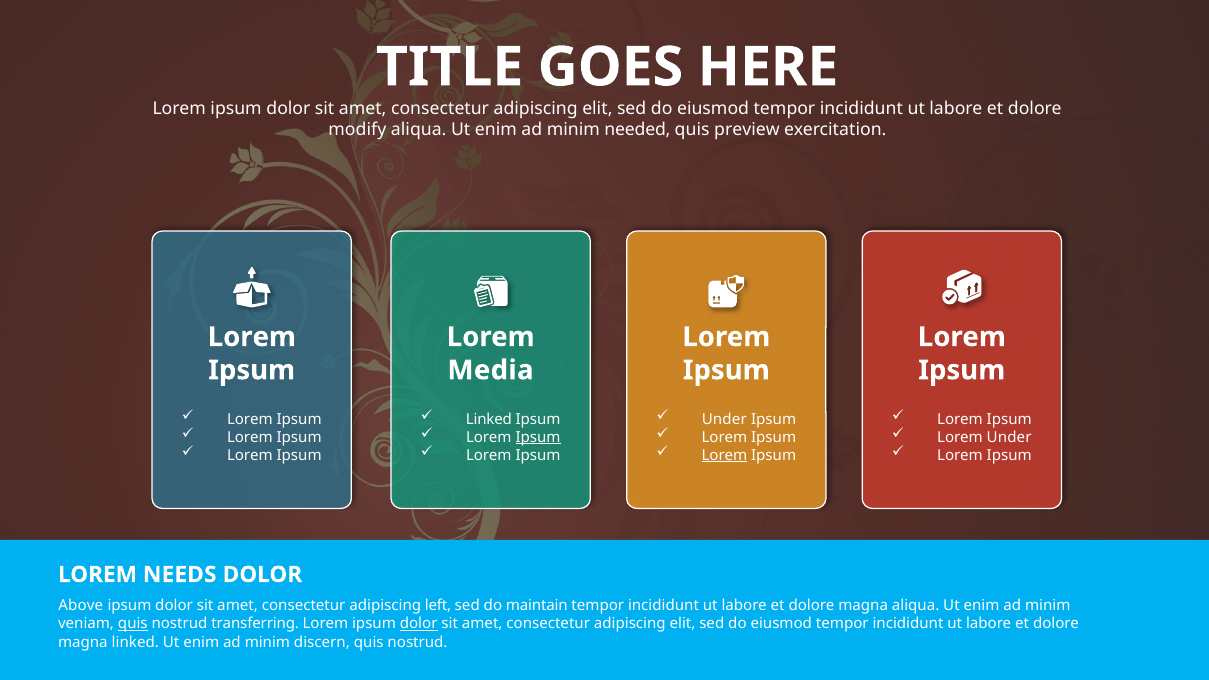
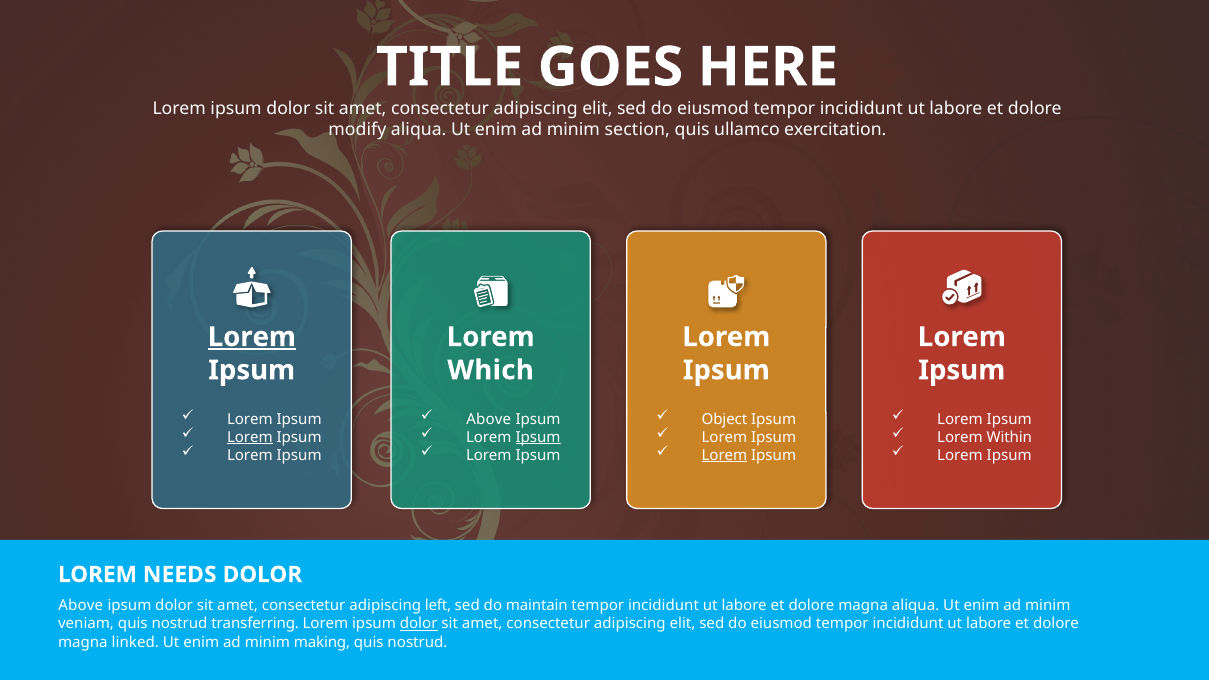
needed: needed -> section
preview: preview -> ullamco
Lorem at (252, 337) underline: none -> present
Media: Media -> Which
Linked at (489, 419): Linked -> Above
Under at (724, 419): Under -> Object
Lorem at (250, 437) underline: none -> present
Lorem Under: Under -> Within
quis at (133, 624) underline: present -> none
discern: discern -> making
